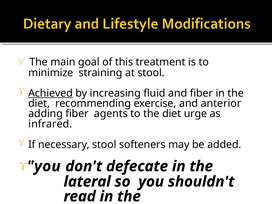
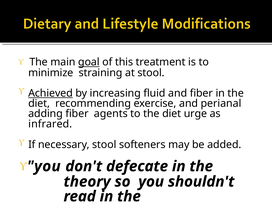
goal underline: none -> present
anterior: anterior -> perianal
lateral: lateral -> theory
